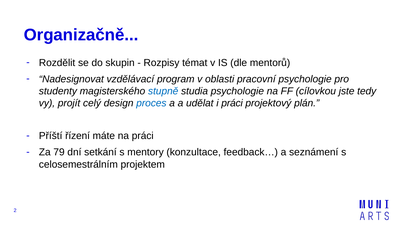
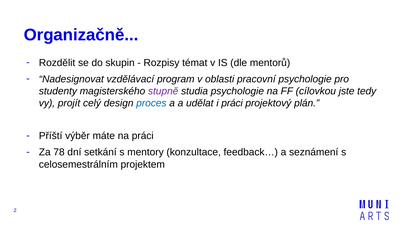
stupně colour: blue -> purple
řízení: řízení -> výběr
79: 79 -> 78
